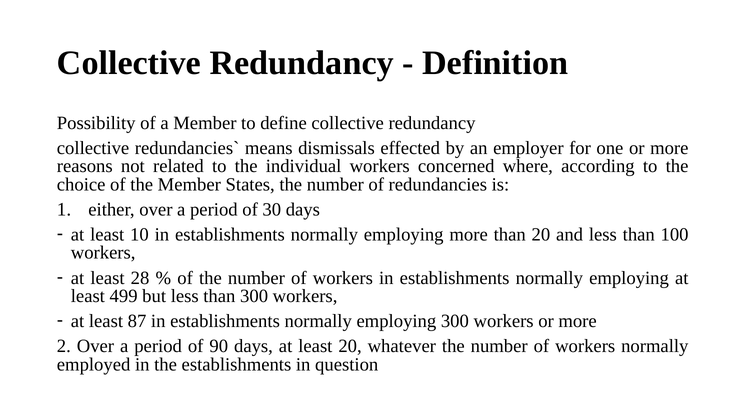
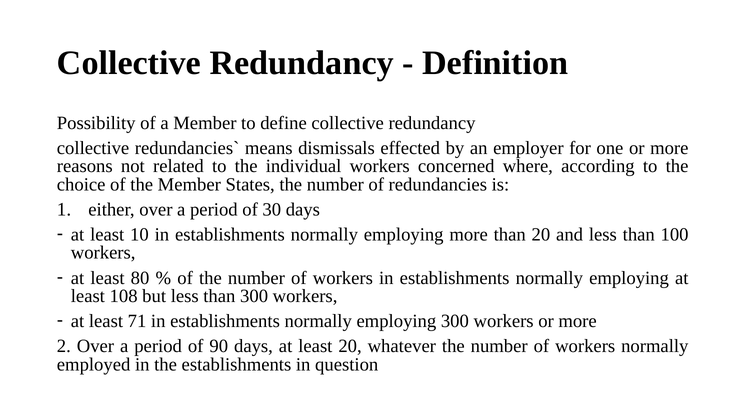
28: 28 -> 80
499: 499 -> 108
87: 87 -> 71
